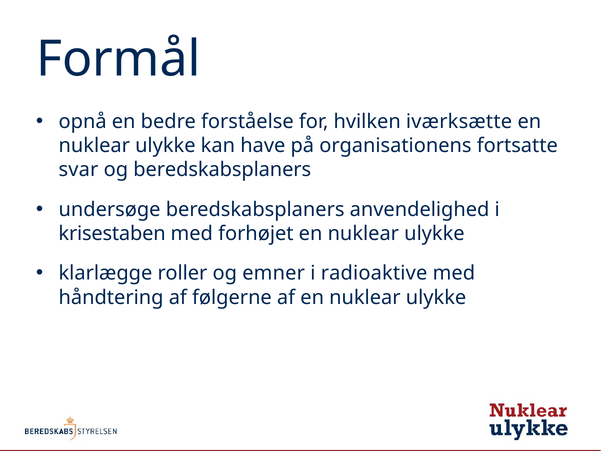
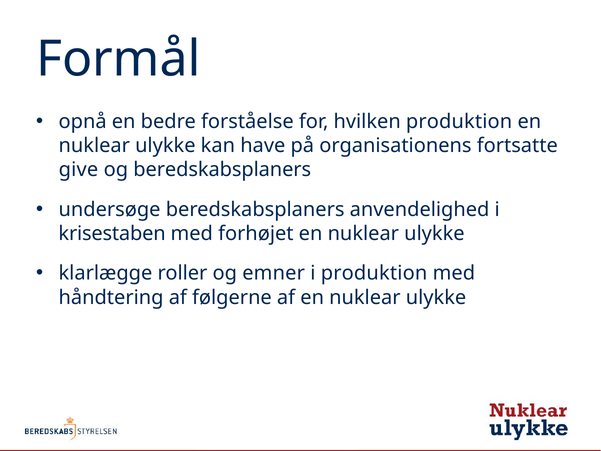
hvilken iværksætte: iværksætte -> produktion
svar: svar -> give
i radioaktive: radioaktive -> produktion
